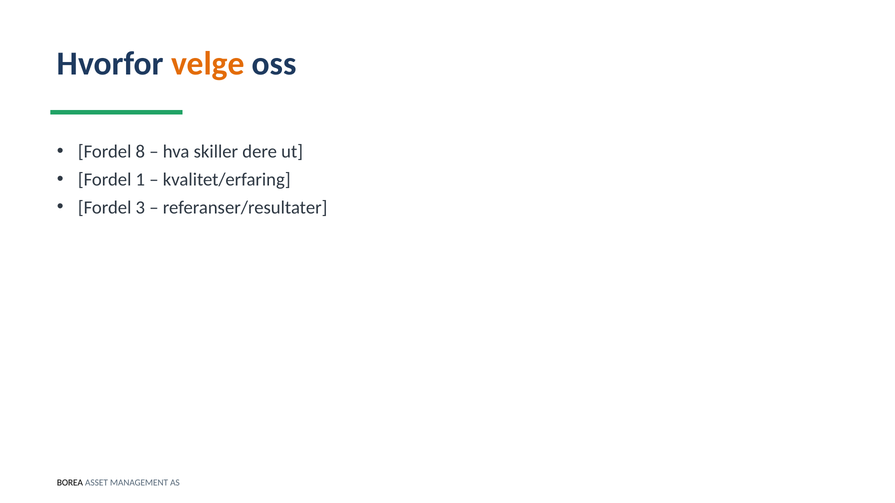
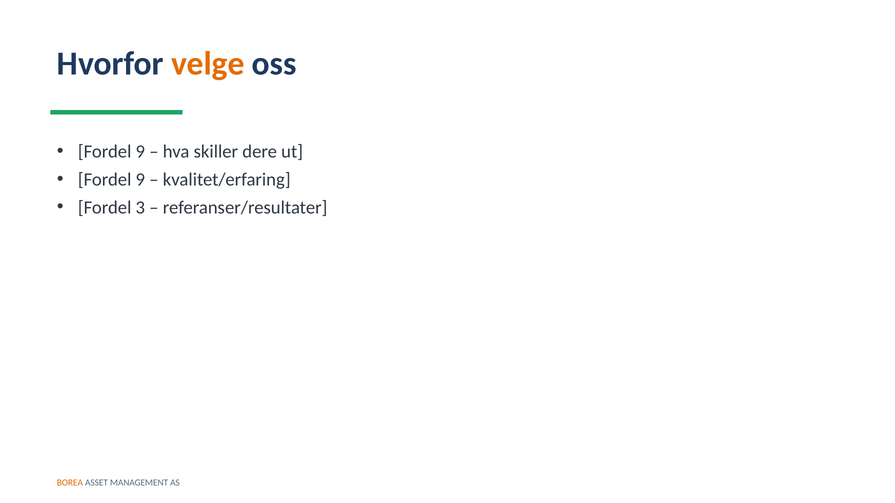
8 at (140, 152): 8 -> 9
1 at (140, 180): 1 -> 9
BOREA colour: black -> orange
